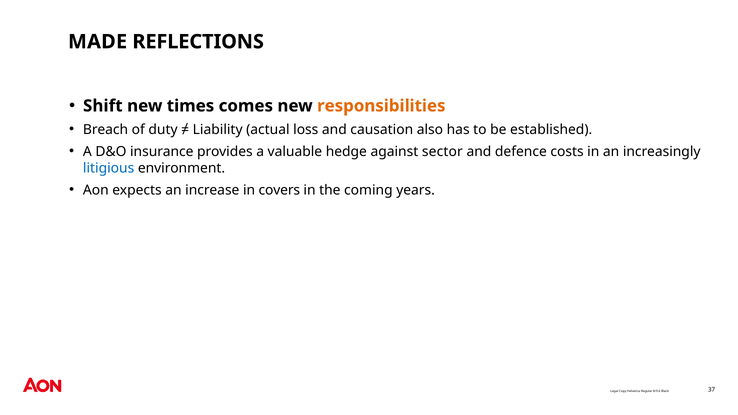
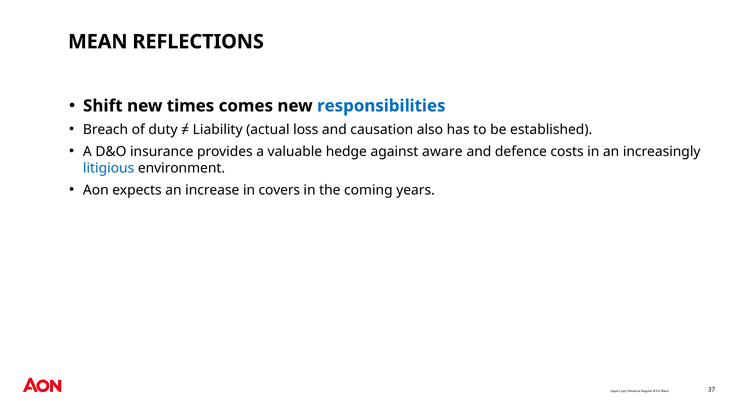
MADE: MADE -> MEAN
responsibilities colour: orange -> blue
sector: sector -> aware
